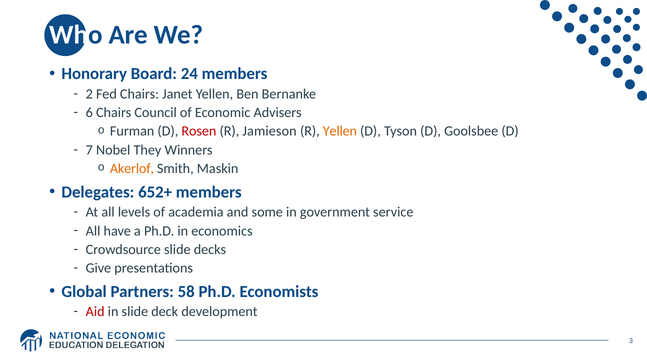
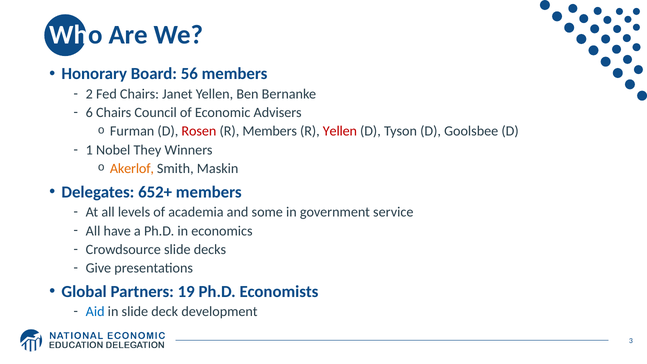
24: 24 -> 56
R Jamieson: Jamieson -> Members
Yellen at (340, 131) colour: orange -> red
7: 7 -> 1
58: 58 -> 19
Aid colour: red -> blue
